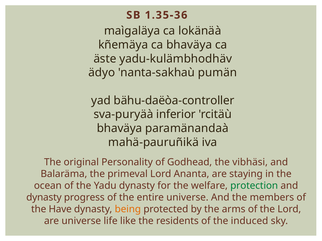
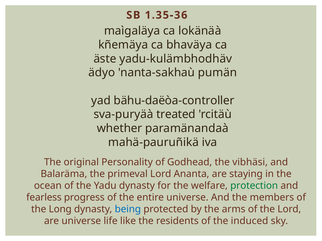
inferior: inferior -> treated
bhaväya at (120, 129): bhaväya -> whether
dynasty at (44, 198): dynasty -> fearless
Have: Have -> Long
being colour: orange -> blue
